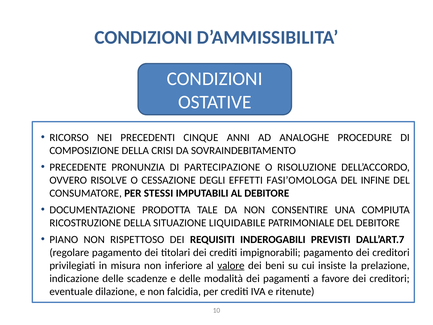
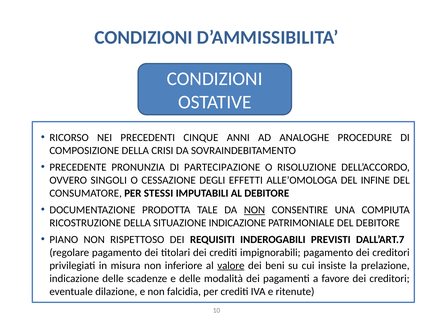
RISOLVE: RISOLVE -> SINGOLI
FASI’OMOLOGA: FASI’OMOLOGA -> ALLE’OMOLOGA
NON at (254, 210) underline: none -> present
SITUAZIONE LIQUIDABILE: LIQUIDABILE -> INDICAZIONE
